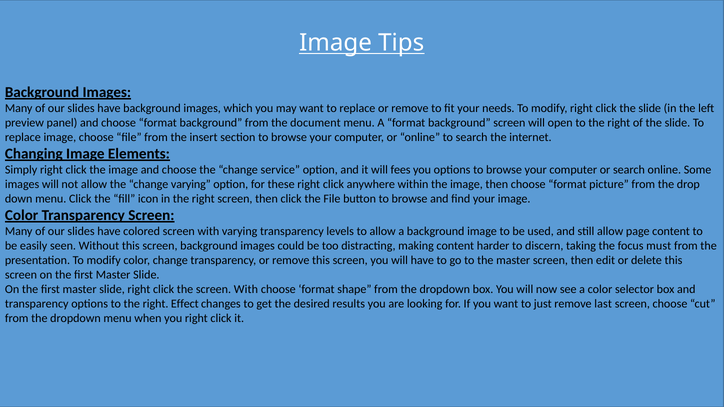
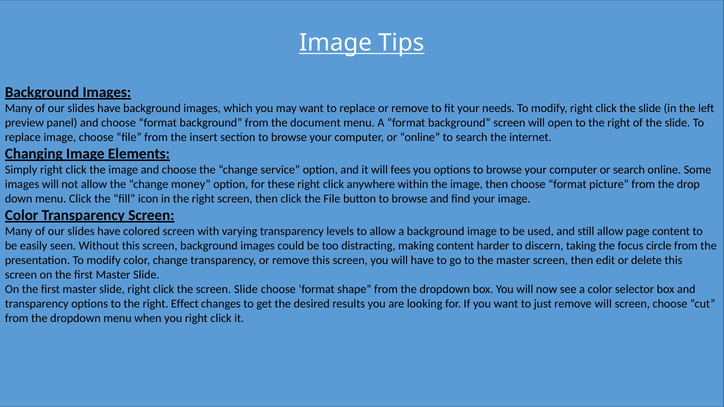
change varying: varying -> money
must: must -> circle
the screen With: With -> Slide
remove last: last -> will
